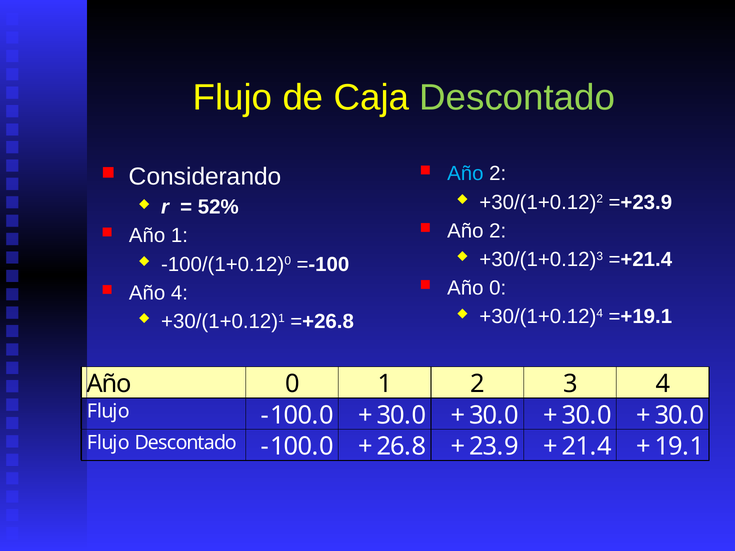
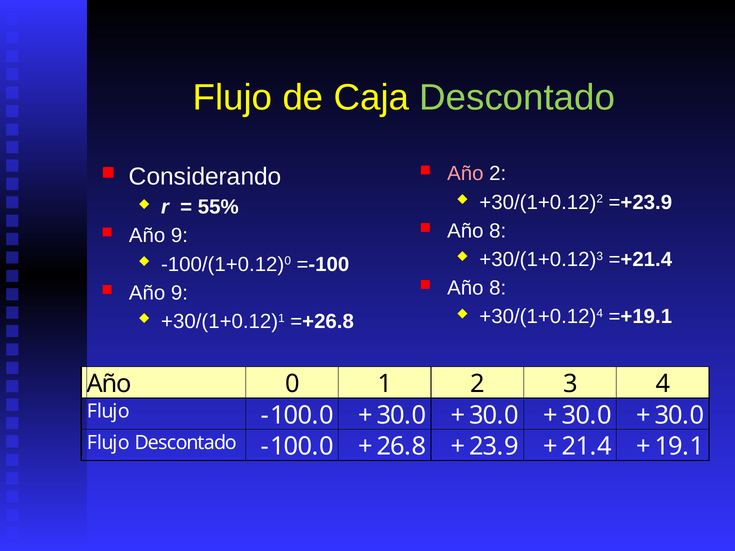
Año at (465, 174) colour: light blue -> pink
52%: 52% -> 55%
2 at (498, 231): 2 -> 8
1 at (179, 236): 1 -> 9
0 at (498, 288): 0 -> 8
4 at (179, 293): 4 -> 9
